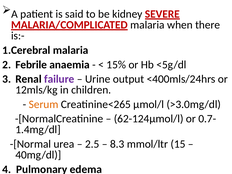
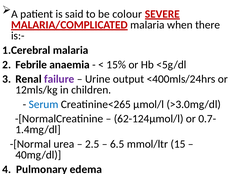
kidney: kidney -> colour
Serum colour: orange -> blue
8.3: 8.3 -> 6.5
